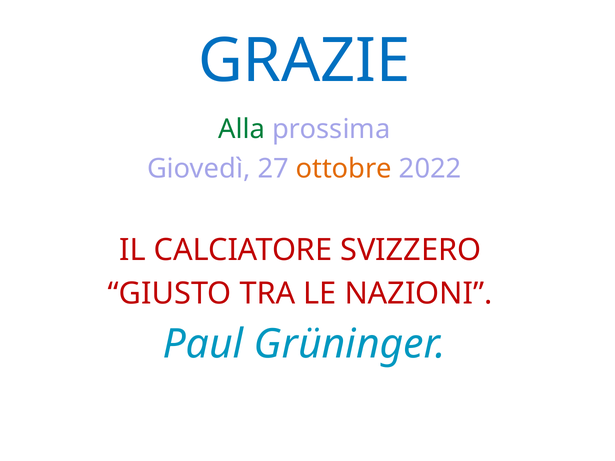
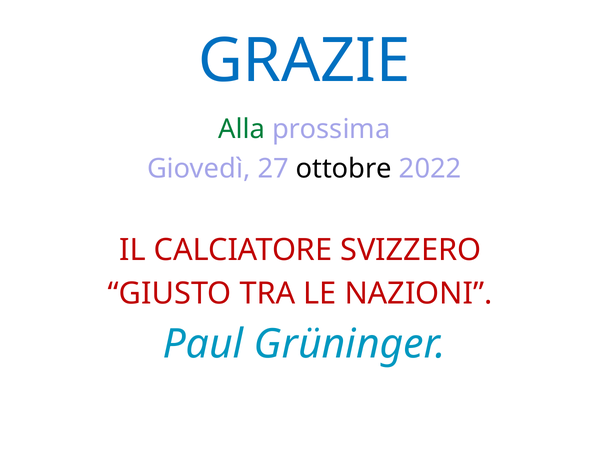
ottobre colour: orange -> black
